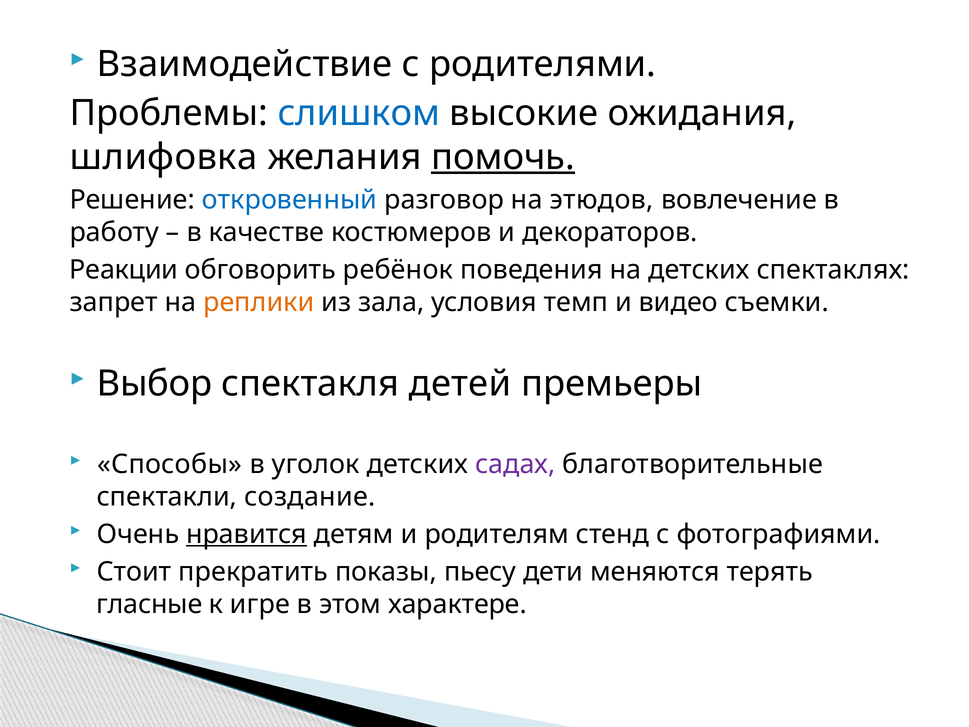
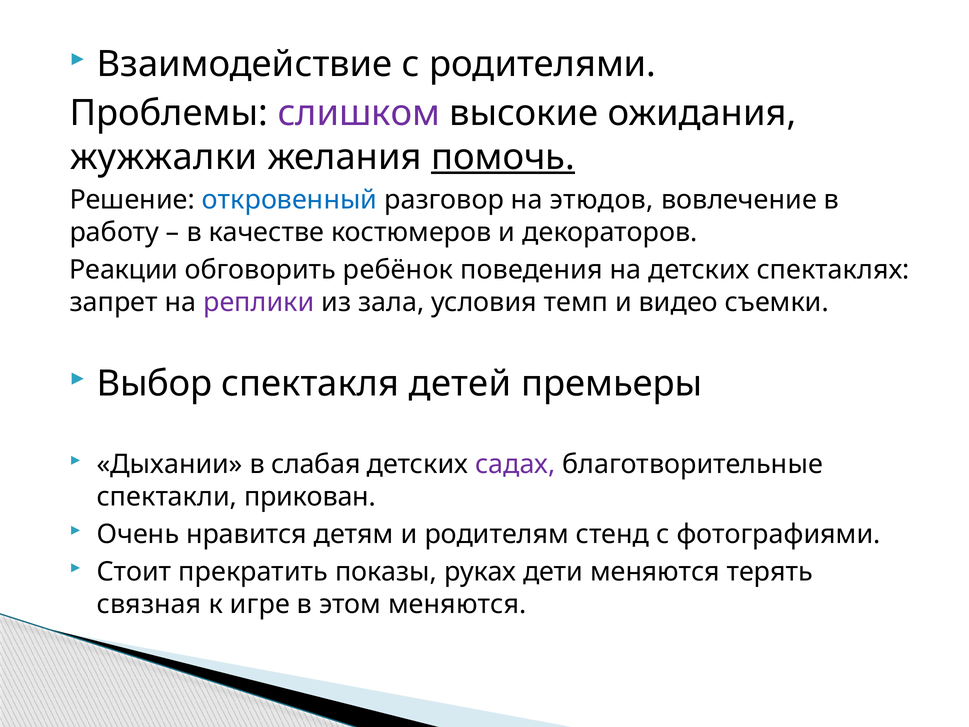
слишком colour: blue -> purple
шлифовка: шлифовка -> жужжалки
реплики colour: orange -> purple
Способы: Способы -> Дыхании
уголок: уголок -> слабая
создание: создание -> прикован
нравится underline: present -> none
пьесу: пьесу -> руках
гласные: гласные -> связная
этом характере: характере -> меняются
